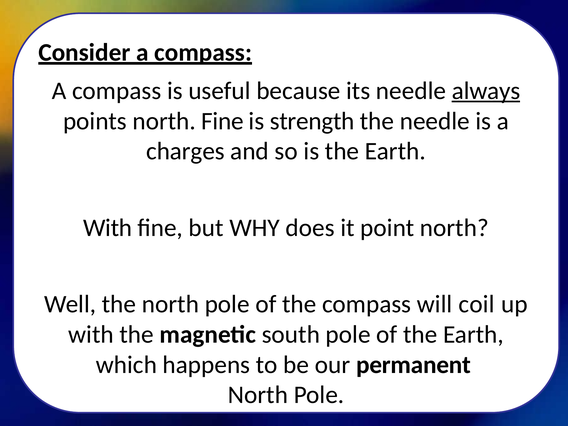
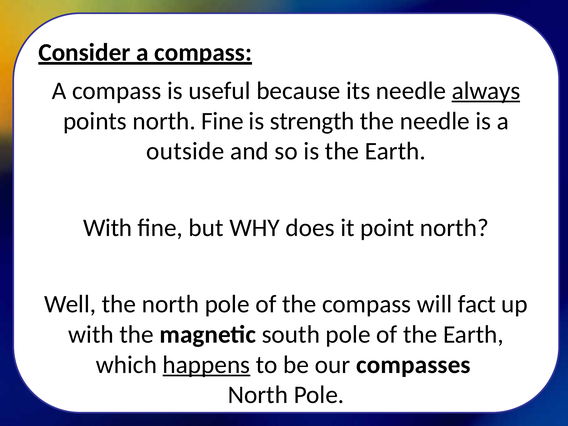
charges: charges -> outside
coil: coil -> fact
happens underline: none -> present
permanent: permanent -> compasses
